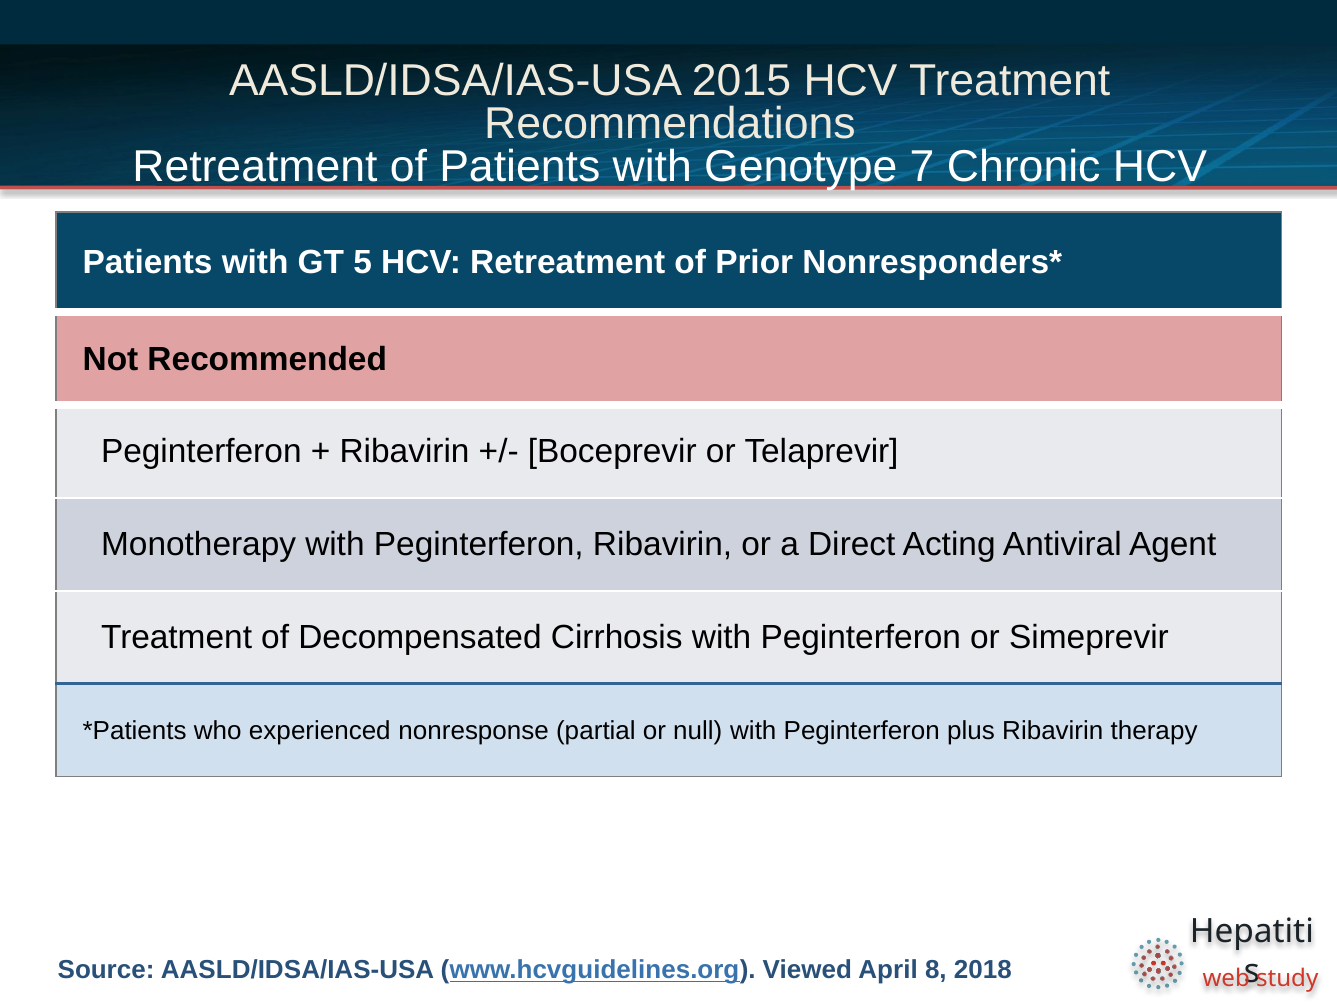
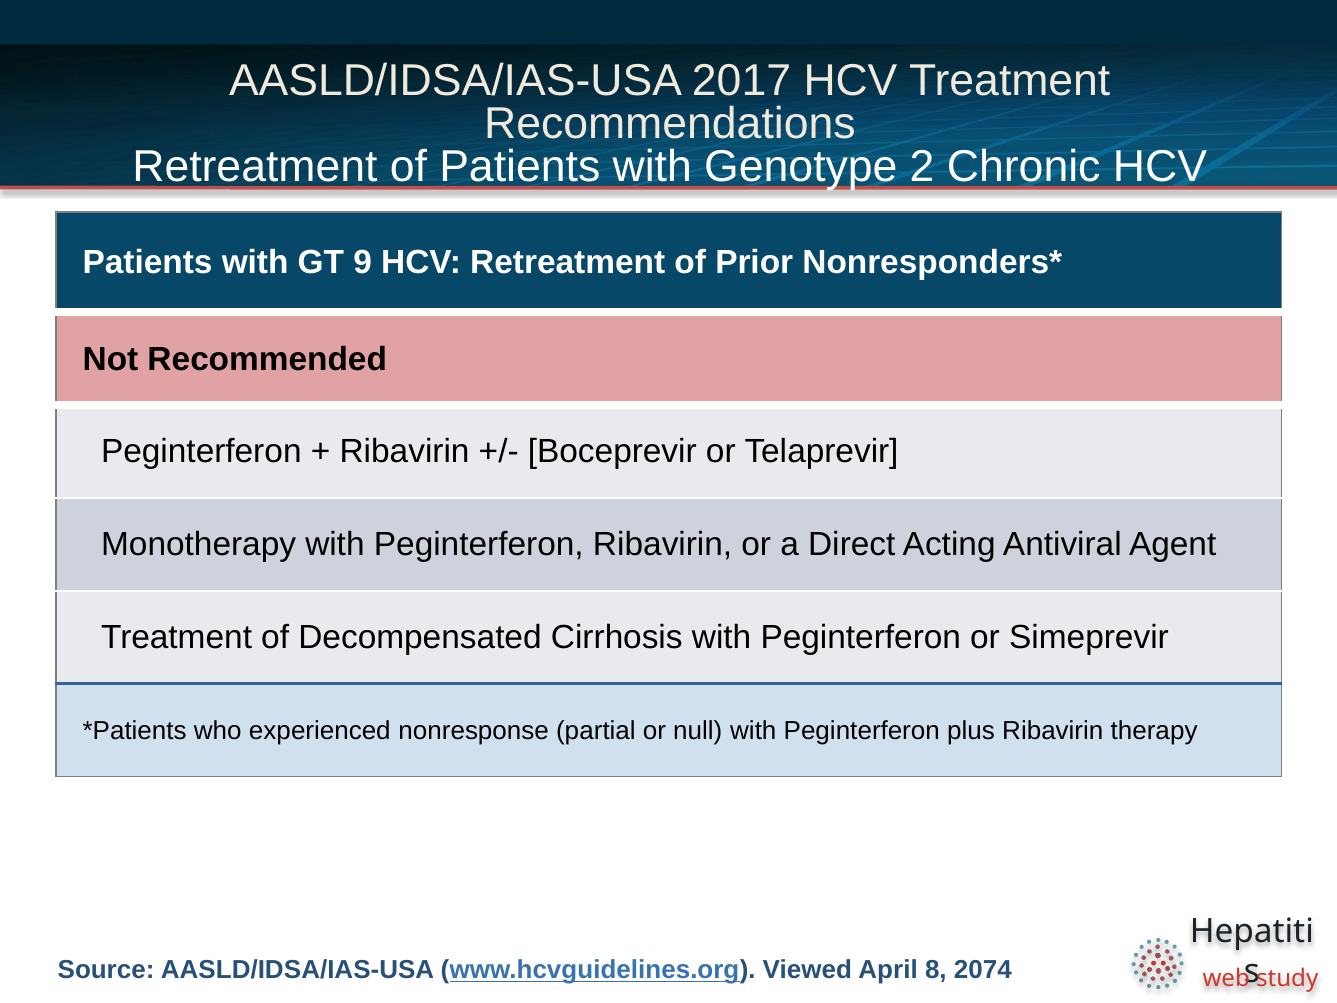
2015: 2015 -> 2017
7: 7 -> 2
5: 5 -> 9
2018: 2018 -> 2074
